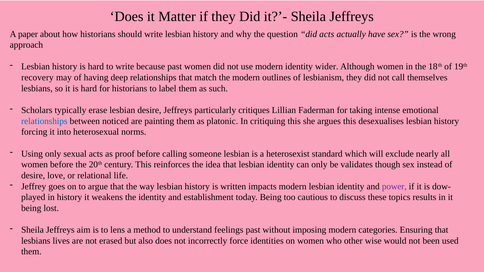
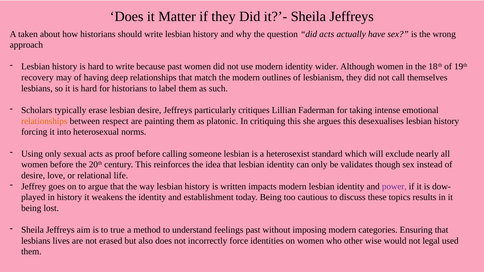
paper: paper -> taken
relationships at (44, 121) colour: blue -> orange
noticed: noticed -> respect
lens: lens -> true
been: been -> legal
